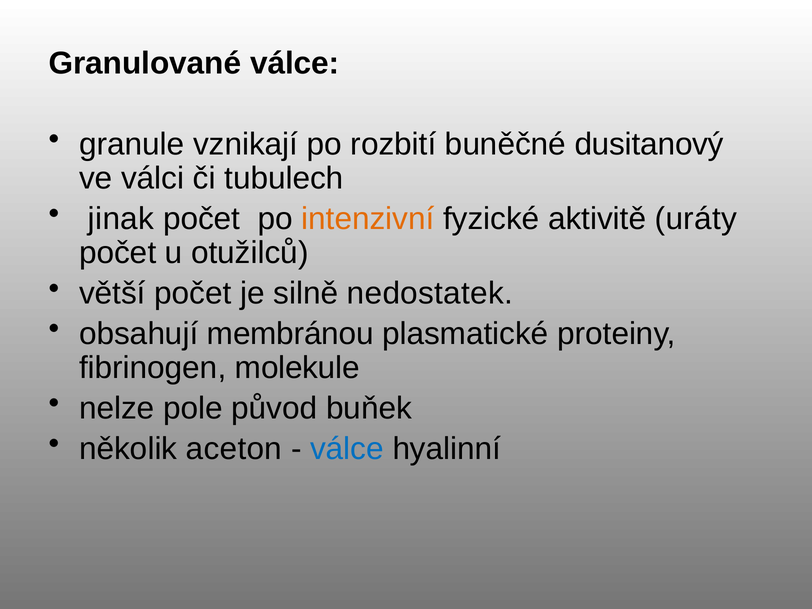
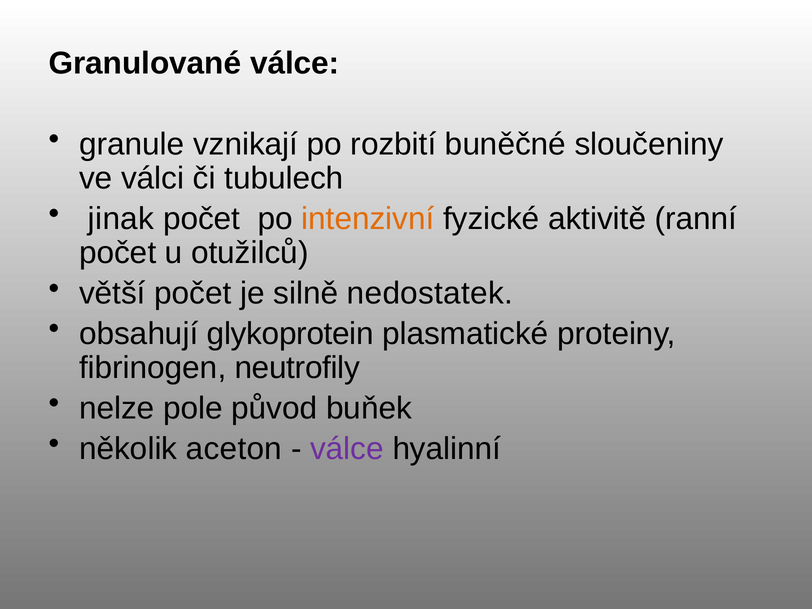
dusitanový: dusitanový -> sloučeniny
uráty: uráty -> ranní
membránou: membránou -> glykoprotein
molekule: molekule -> neutrofily
válce at (347, 449) colour: blue -> purple
